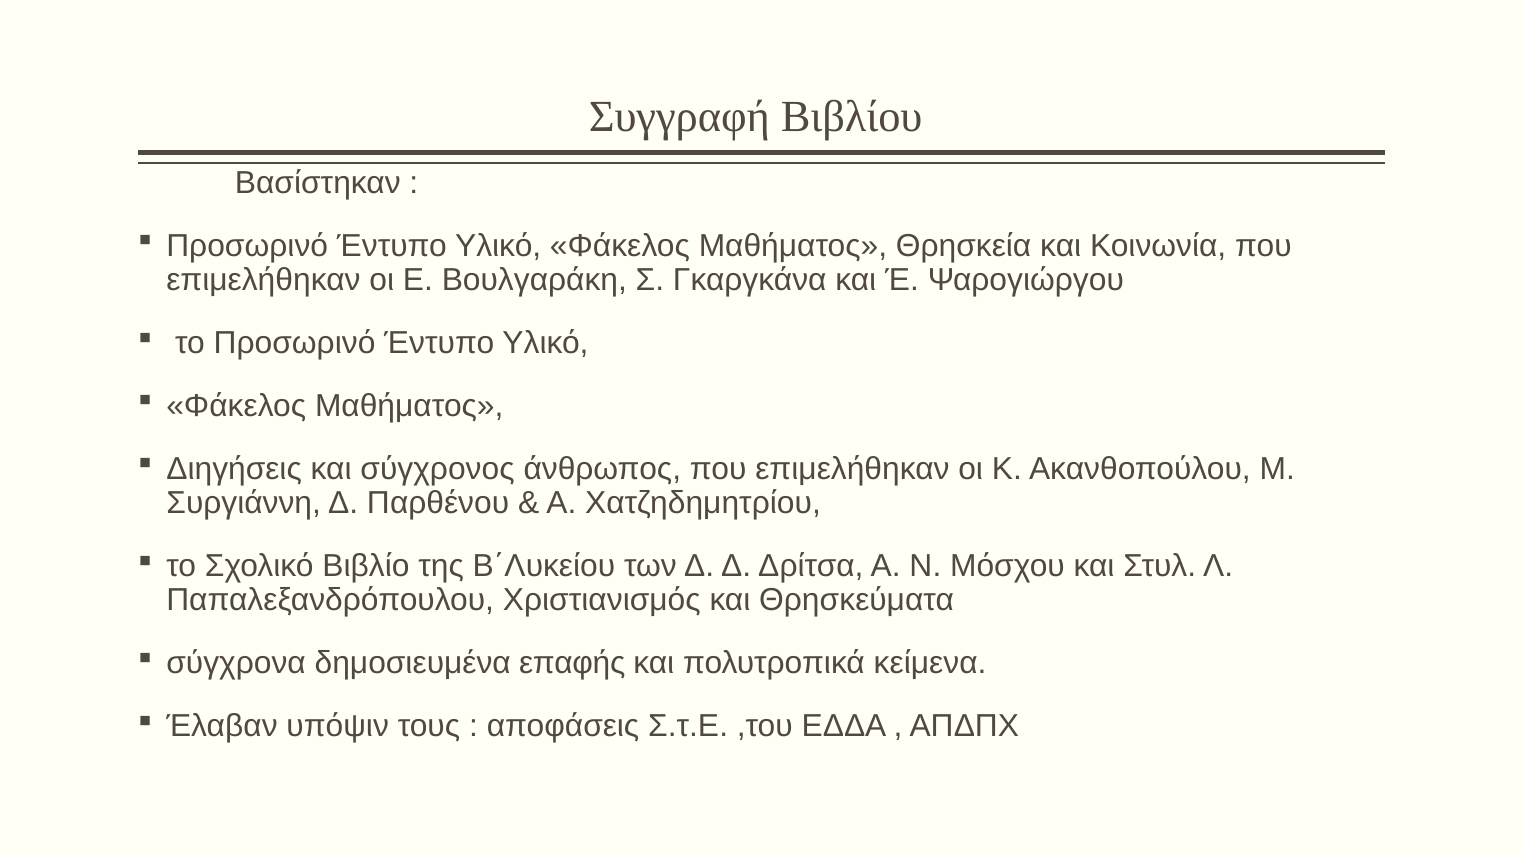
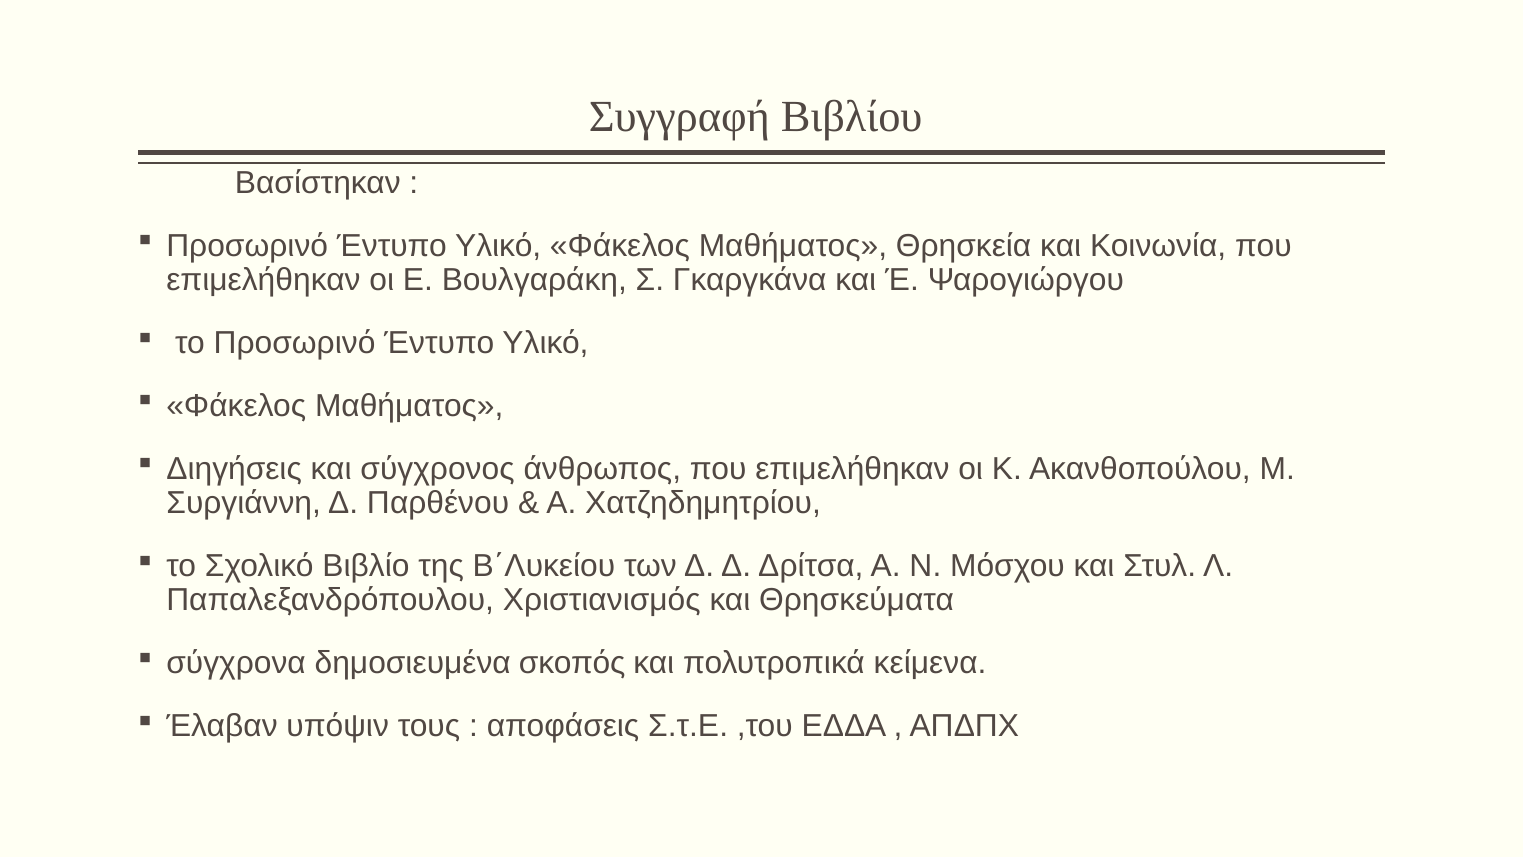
επαφής: επαφής -> σκοπός
